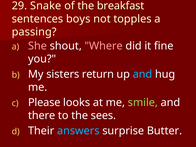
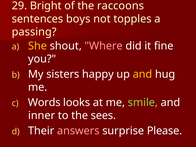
Snake: Snake -> Bright
breakfast: breakfast -> raccoons
She colour: pink -> yellow
return: return -> happy
and at (142, 74) colour: light blue -> yellow
Please: Please -> Words
there: there -> inner
answers colour: light blue -> pink
Butter: Butter -> Please
